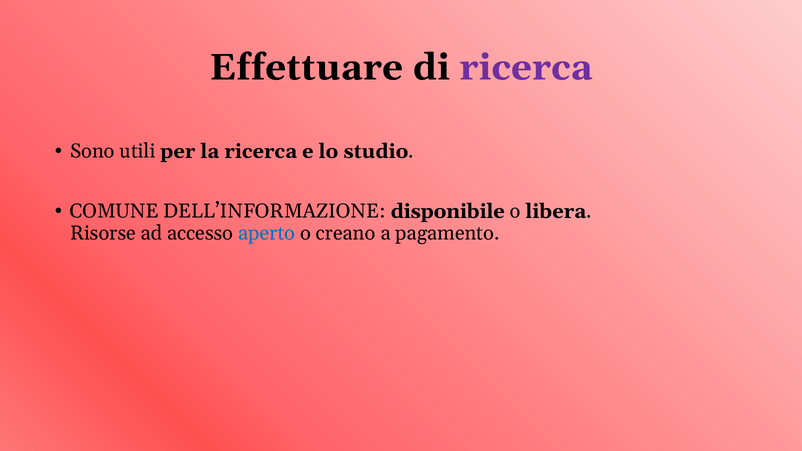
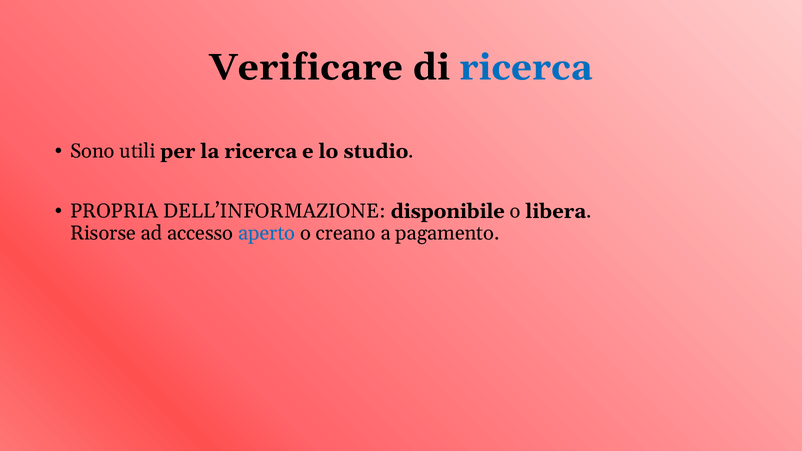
Effettuare: Effettuare -> Verificare
ricerca at (526, 67) colour: purple -> blue
COMUNE: COMUNE -> PROPRIA
